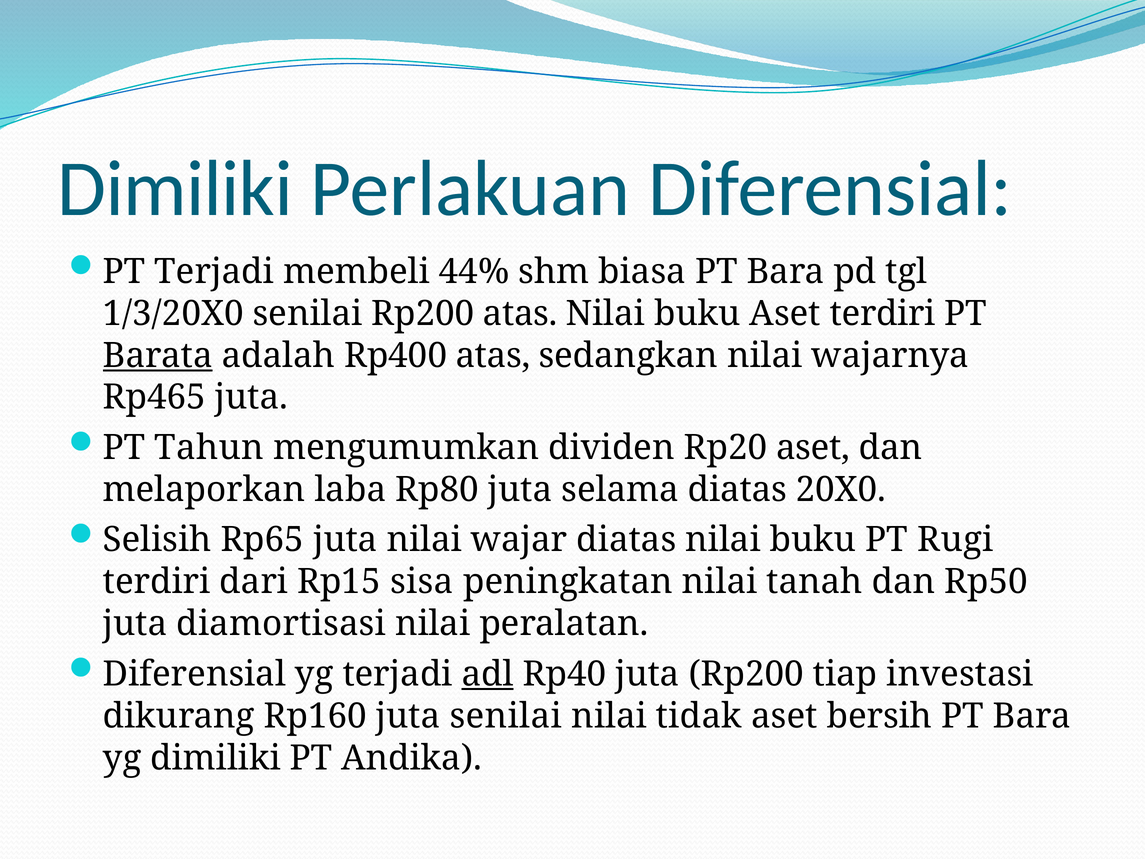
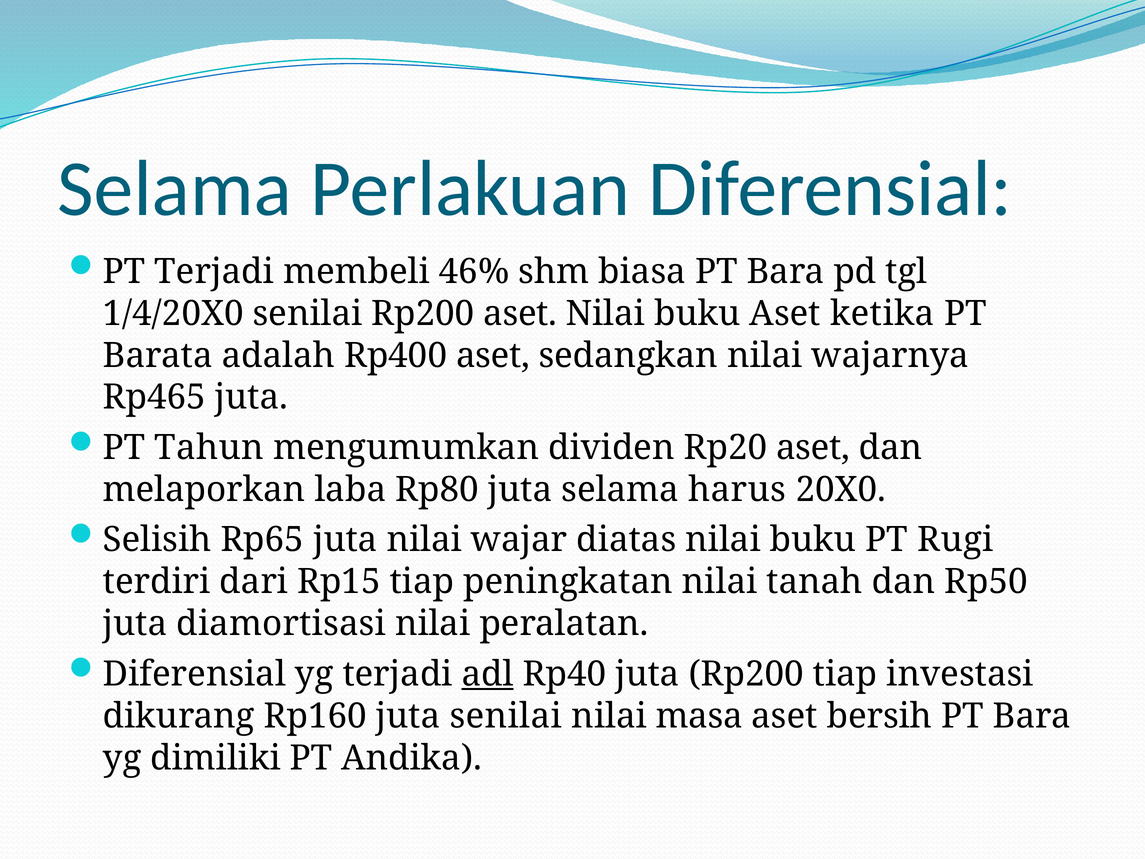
Dimiliki at (175, 189): Dimiliki -> Selama
44%: 44% -> 46%
1/3/20X0: 1/3/20X0 -> 1/4/20X0
Rp200 atas: atas -> aset
Aset terdiri: terdiri -> ketika
Barata underline: present -> none
Rp400 atas: atas -> aset
selama diatas: diatas -> harus
Rp15 sisa: sisa -> tiap
tidak: tidak -> masa
